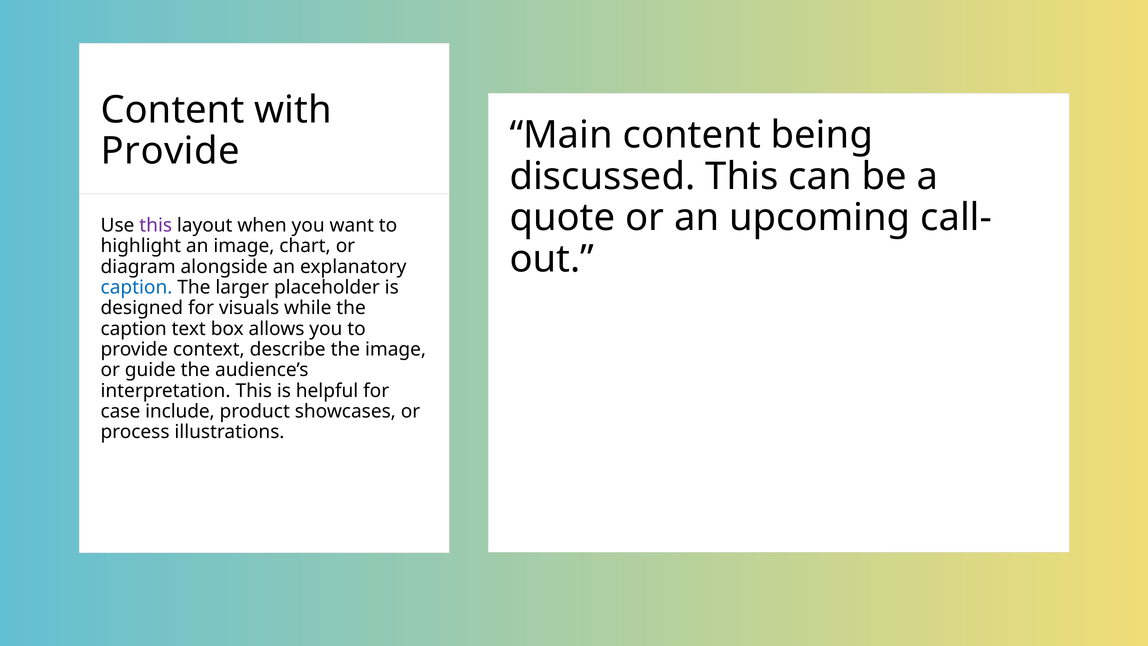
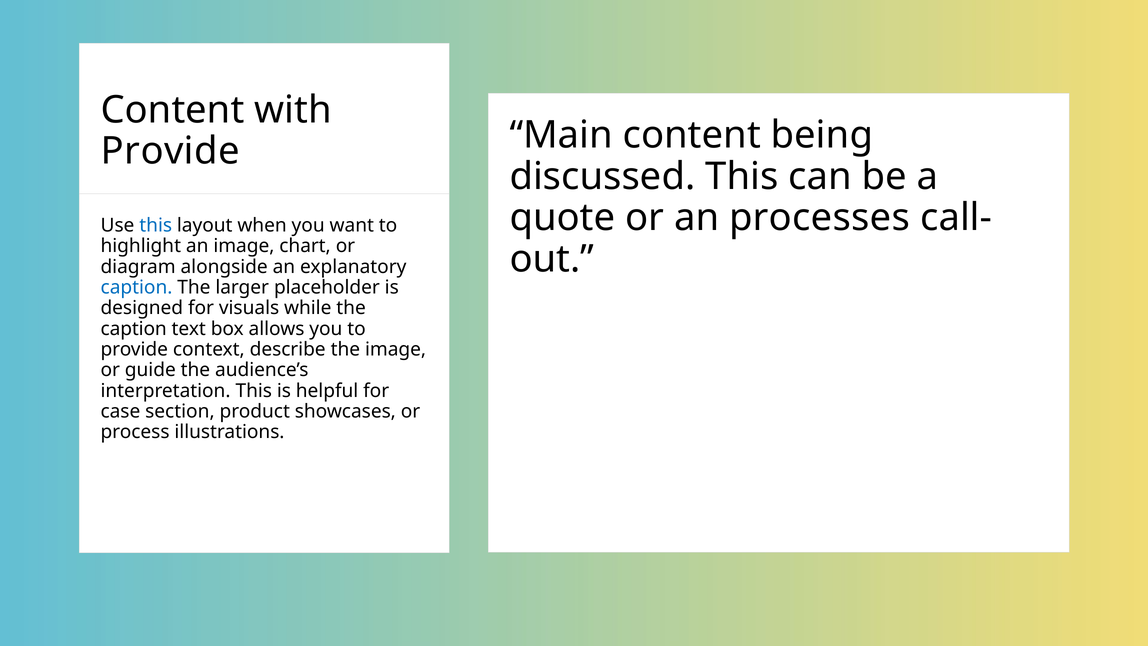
upcoming: upcoming -> processes
this at (156, 225) colour: purple -> blue
include: include -> section
